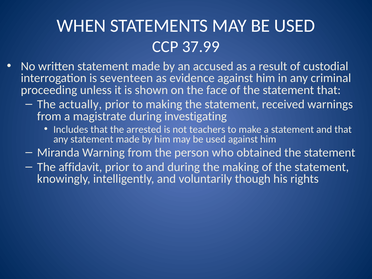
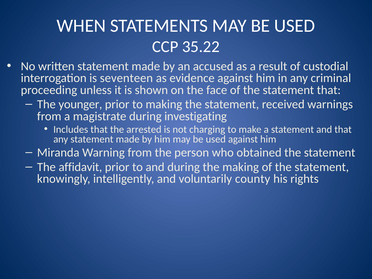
37.99: 37.99 -> 35.22
actually: actually -> younger
teachers: teachers -> charging
though: though -> county
